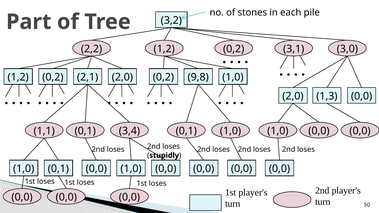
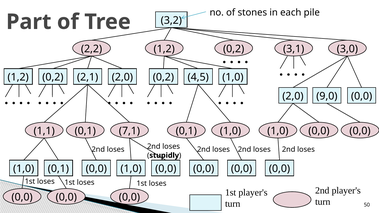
9,8: 9,8 -> 4,5
1,3: 1,3 -> 9,0
3,4: 3,4 -> 7,1
